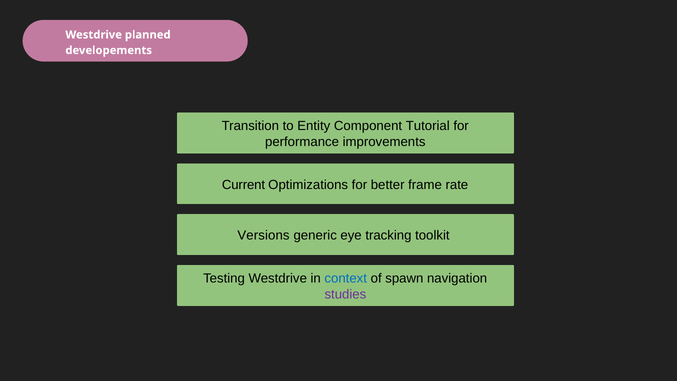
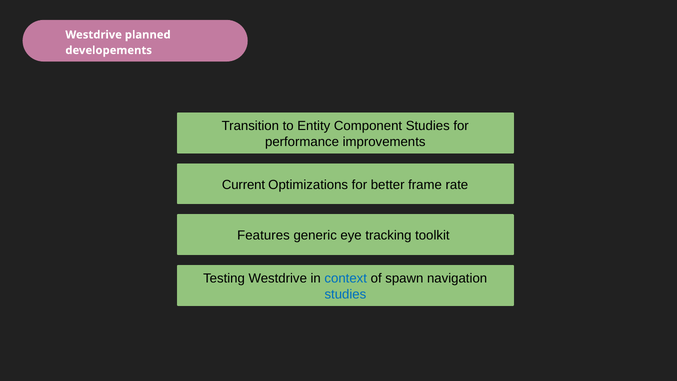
Component Tutorial: Tutorial -> Studies
Versions: Versions -> Features
studies at (345, 294) colour: purple -> blue
